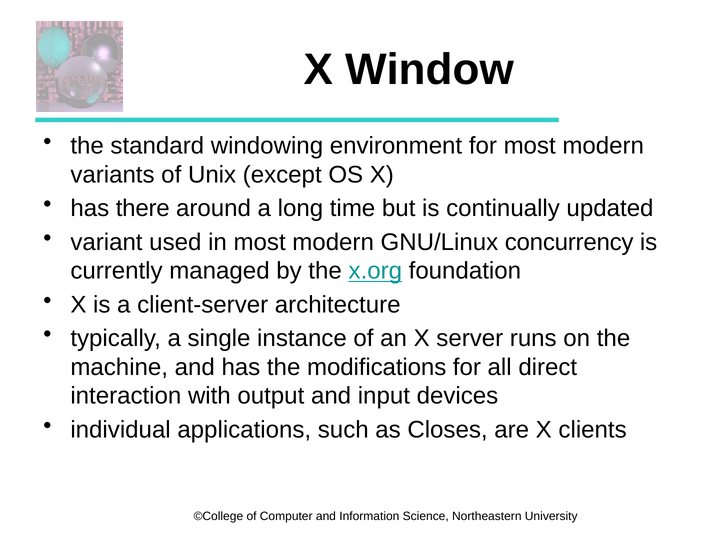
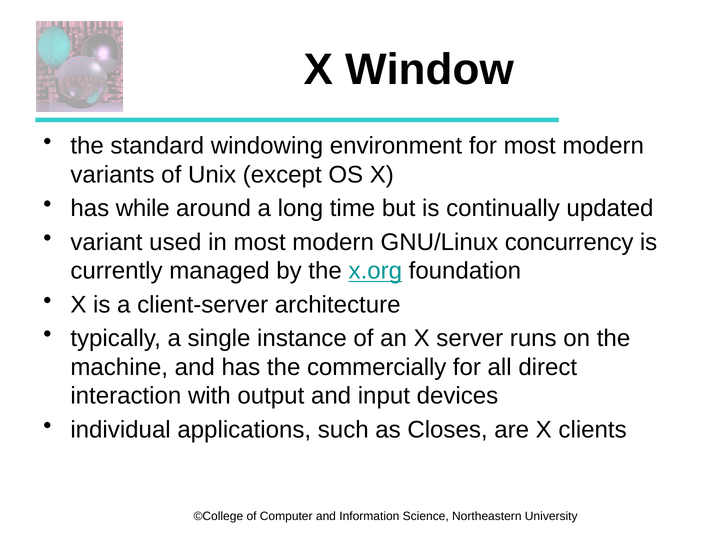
there: there -> while
modifications: modifications -> commercially
